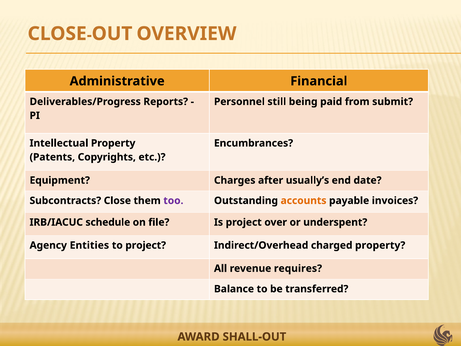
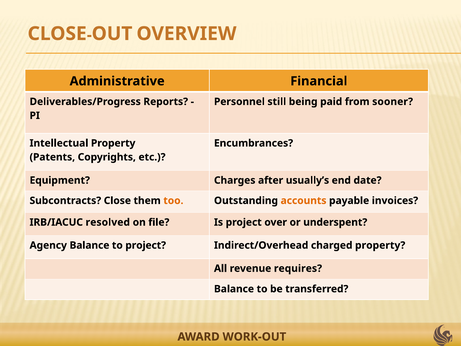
submit: submit -> sooner
too colour: purple -> orange
schedule: schedule -> resolved
Agency Entities: Entities -> Balance
SHALL-OUT: SHALL-OUT -> WORK-OUT
